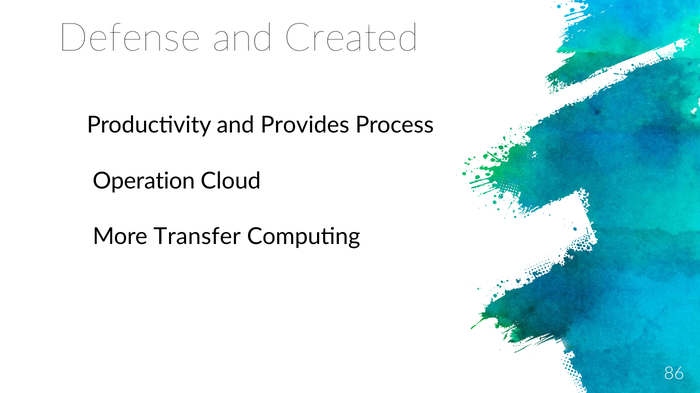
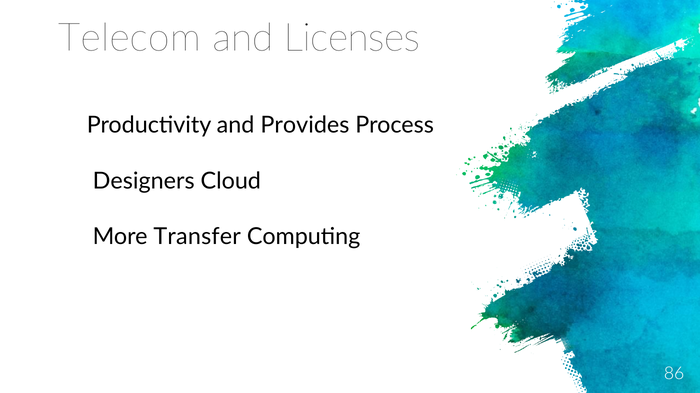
Defense: Defense -> Telecom
Created: Created -> Licenses
Operation: Operation -> Designers
